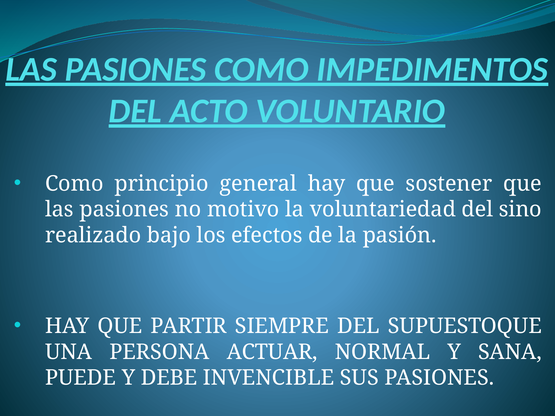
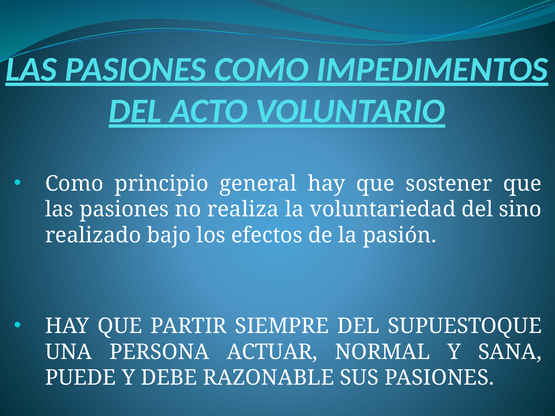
motivo: motivo -> realiza
INVENCIBLE: INVENCIBLE -> RAZONABLE
